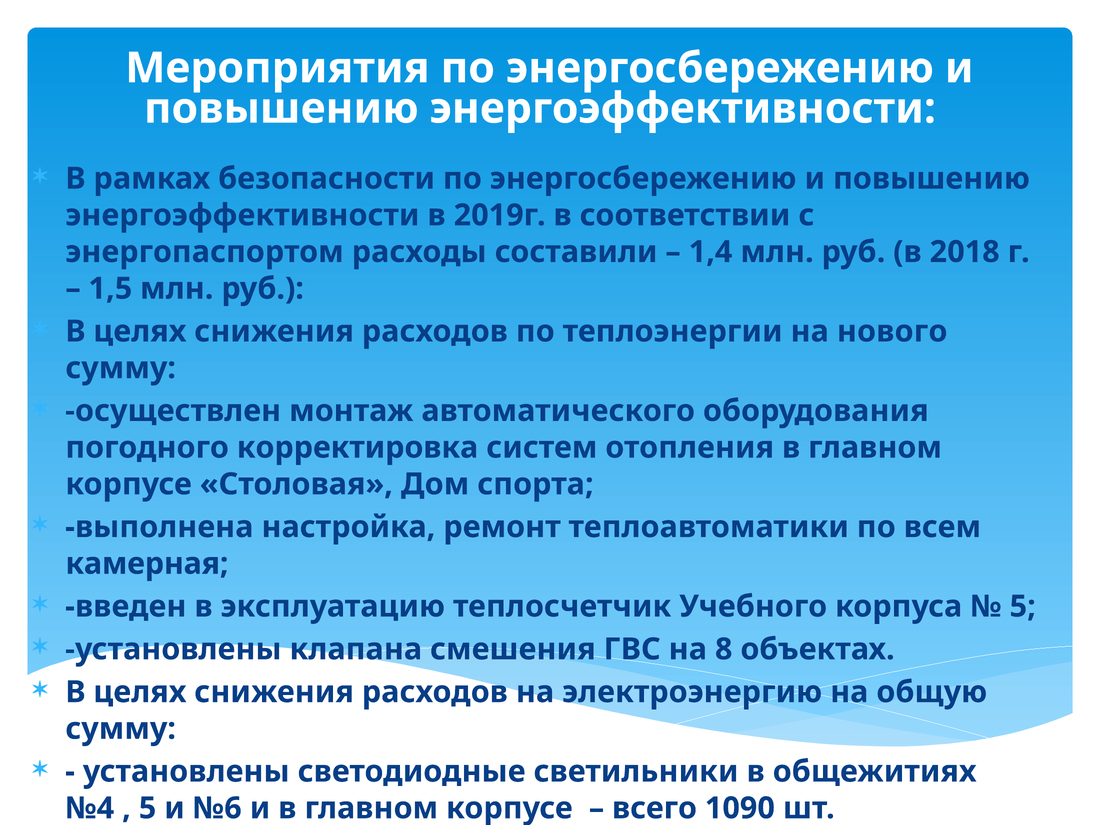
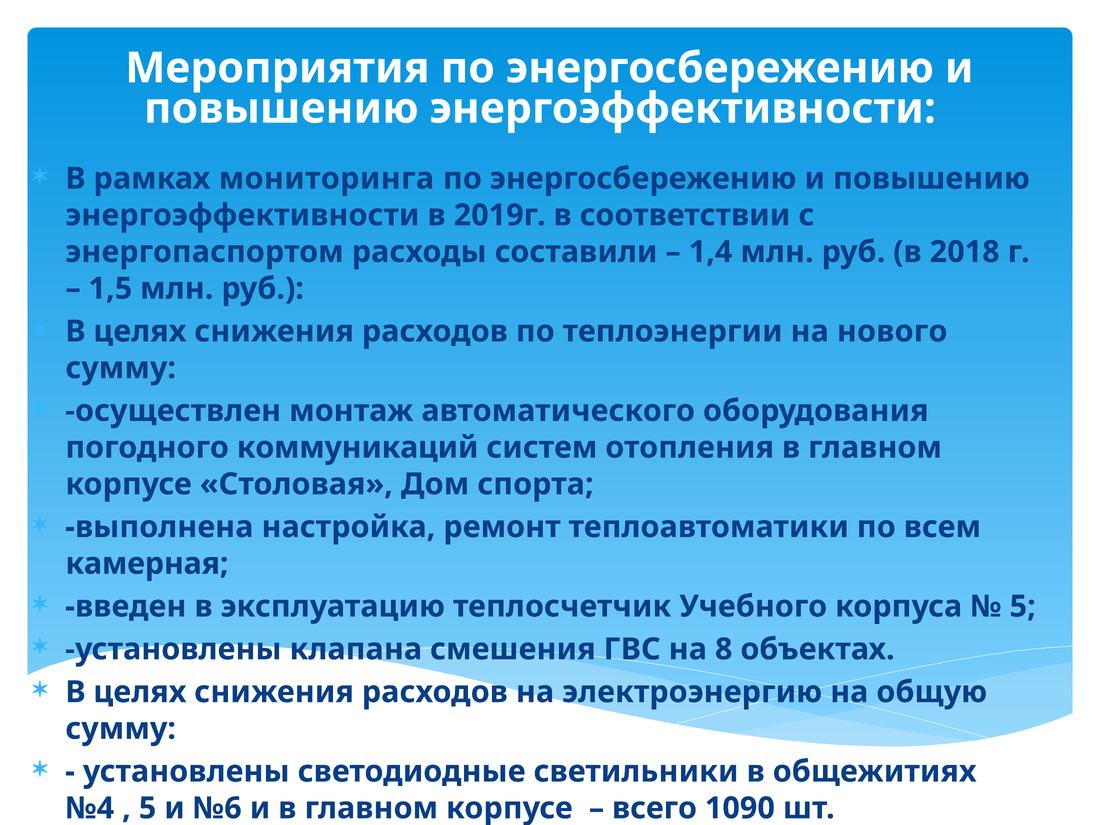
безопасности: безопасности -> мониторинга
корректировка: корректировка -> коммуникаций
